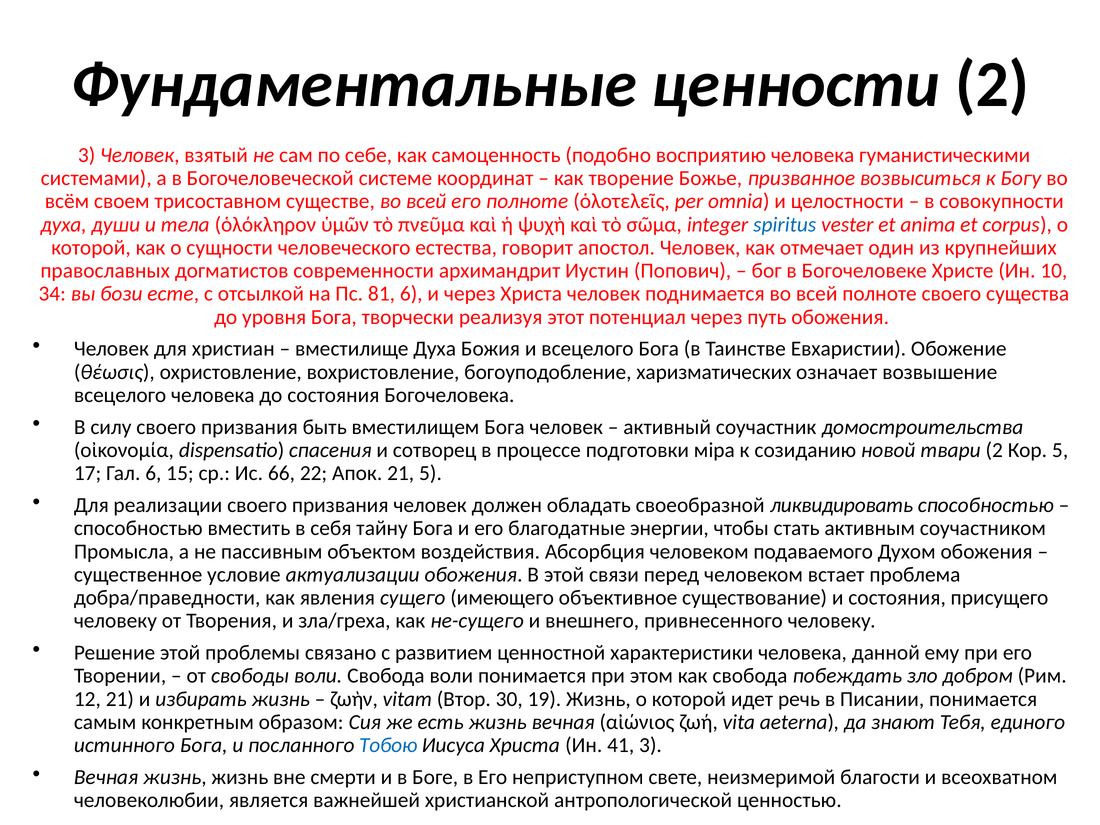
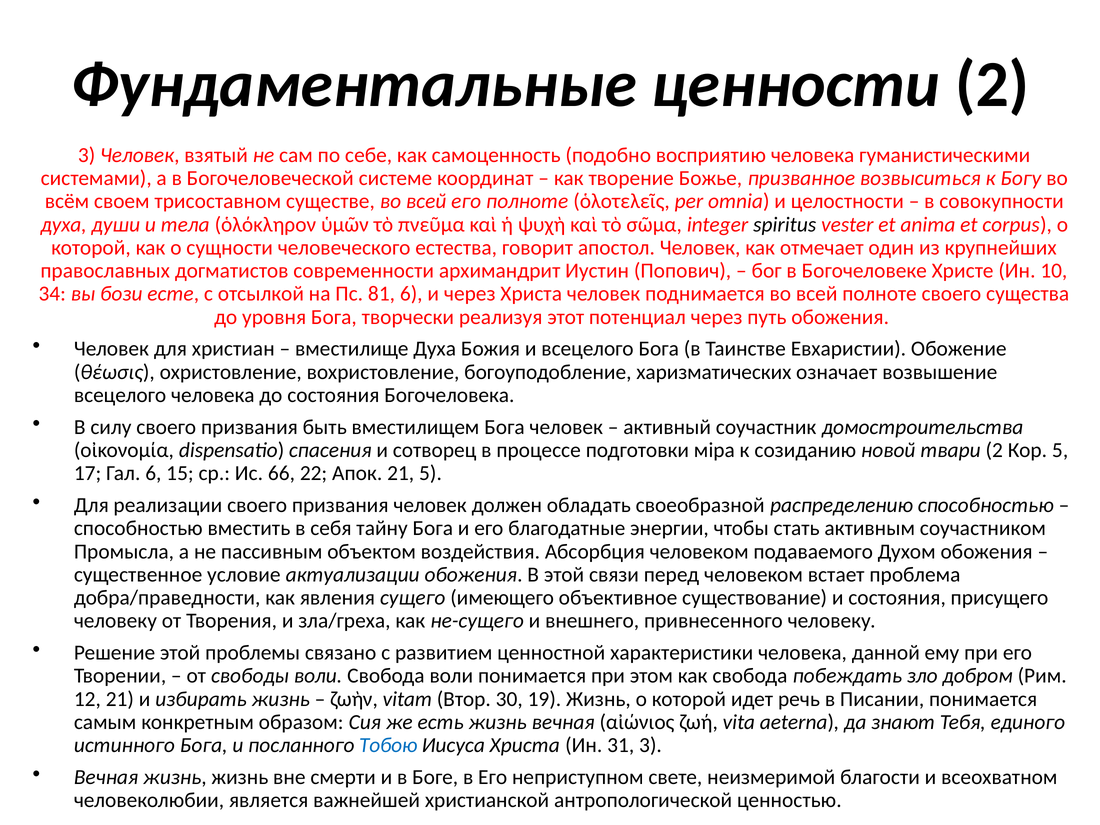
spiritus colour: blue -> black
ликвидировать: ликвидировать -> распределению
41: 41 -> 31
